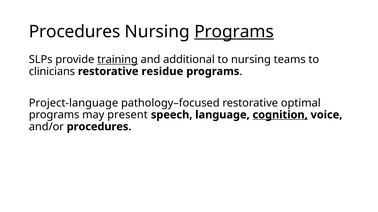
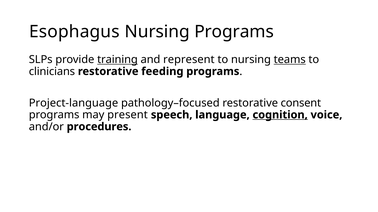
Procedures at (75, 32): Procedures -> Esophagus
Programs at (234, 32) underline: present -> none
additional: additional -> represent
teams underline: none -> present
residue: residue -> feeding
optimal: optimal -> consent
